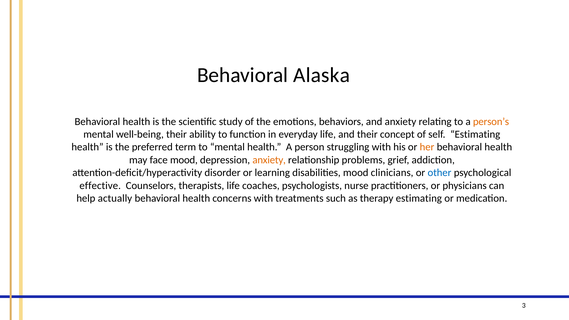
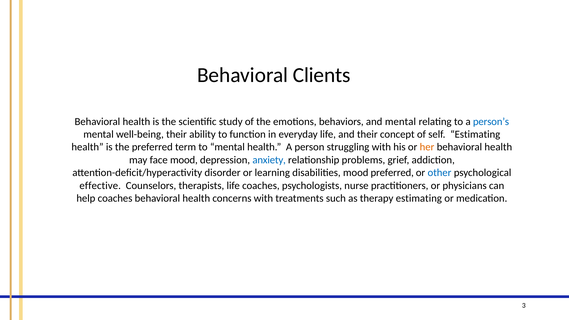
Alaska: Alaska -> Clients
and anxiety: anxiety -> mental
person’s colour: orange -> blue
anxiety at (269, 160) colour: orange -> blue
mood clinicians: clinicians -> preferred
help actually: actually -> coaches
